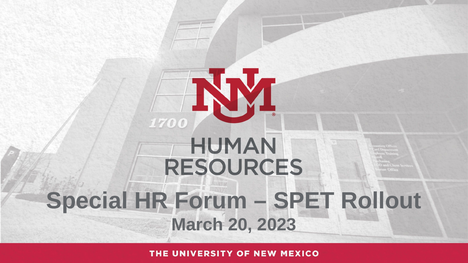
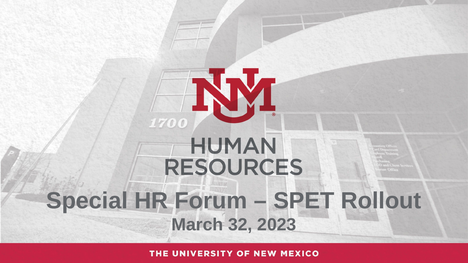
20: 20 -> 32
